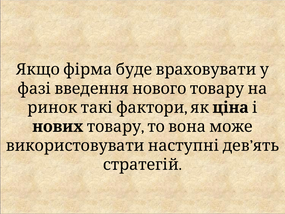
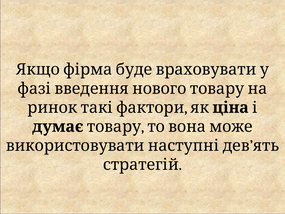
нових: нових -> думає
